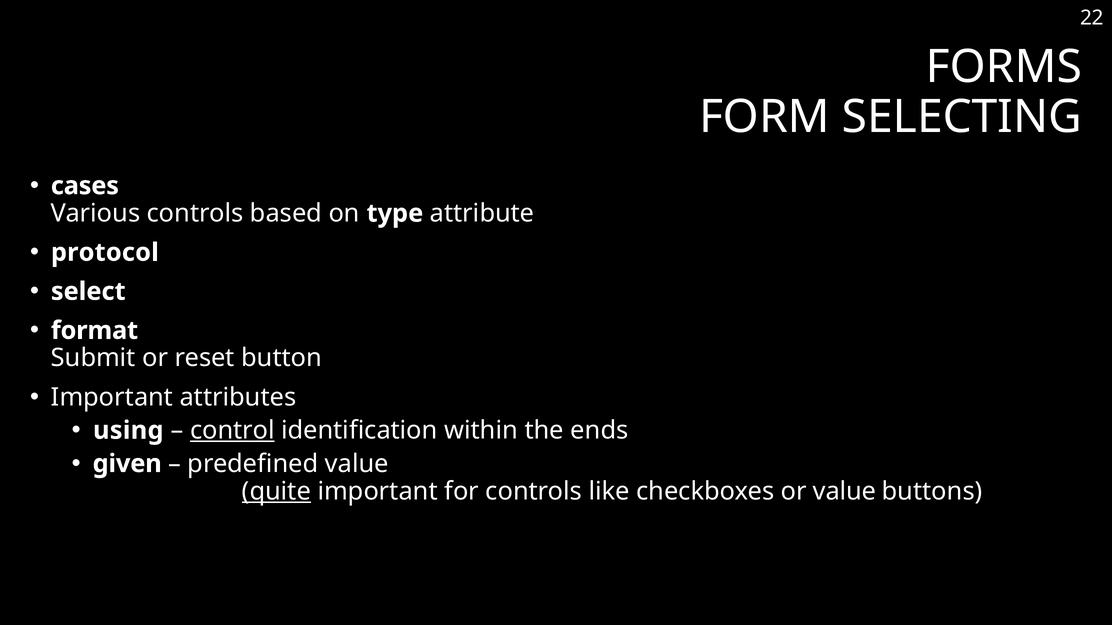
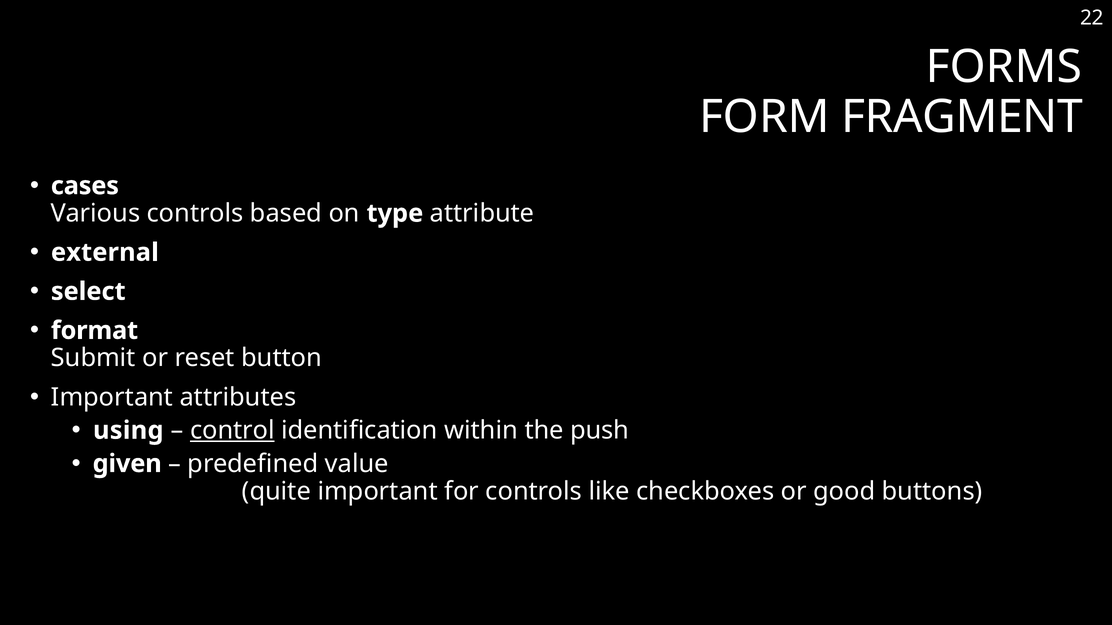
SELECTING: SELECTING -> FRAGMENT
protocol: protocol -> external
ends: ends -> push
quite underline: present -> none
or value: value -> good
